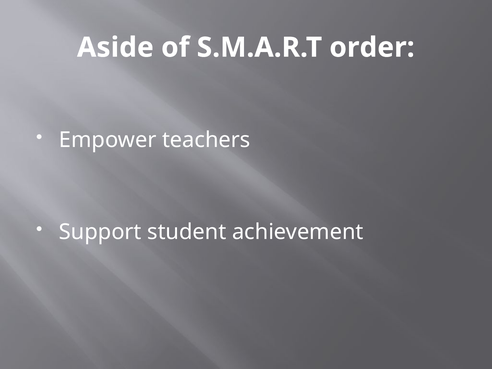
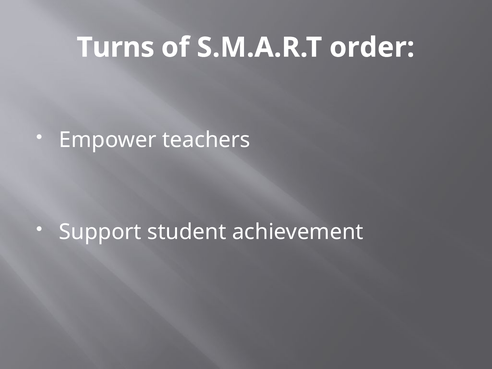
Aside: Aside -> Turns
